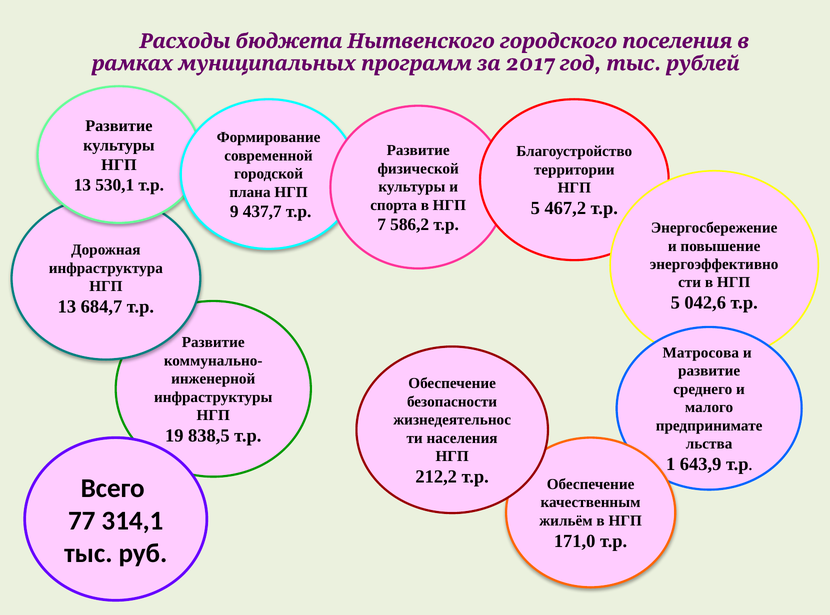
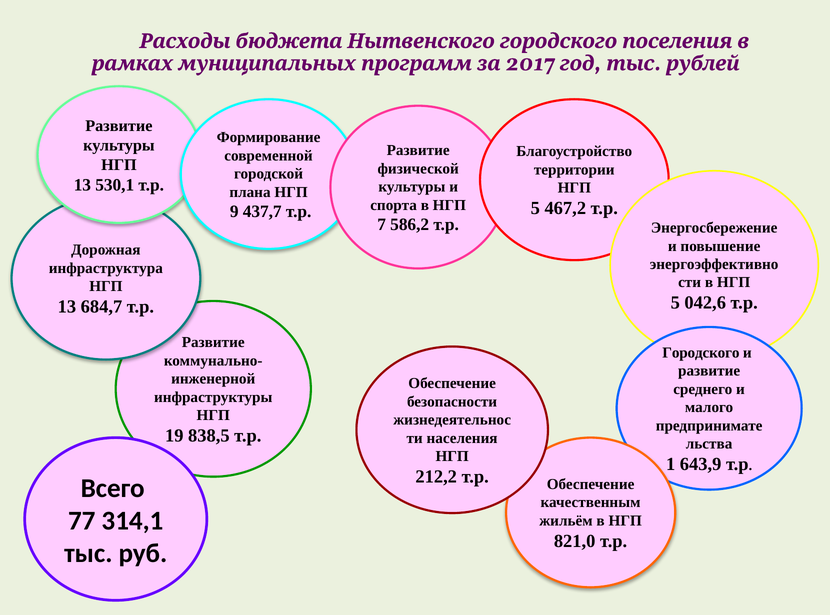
Матросова at (701, 353): Матросова -> Городского
171,0: 171,0 -> 821,0
